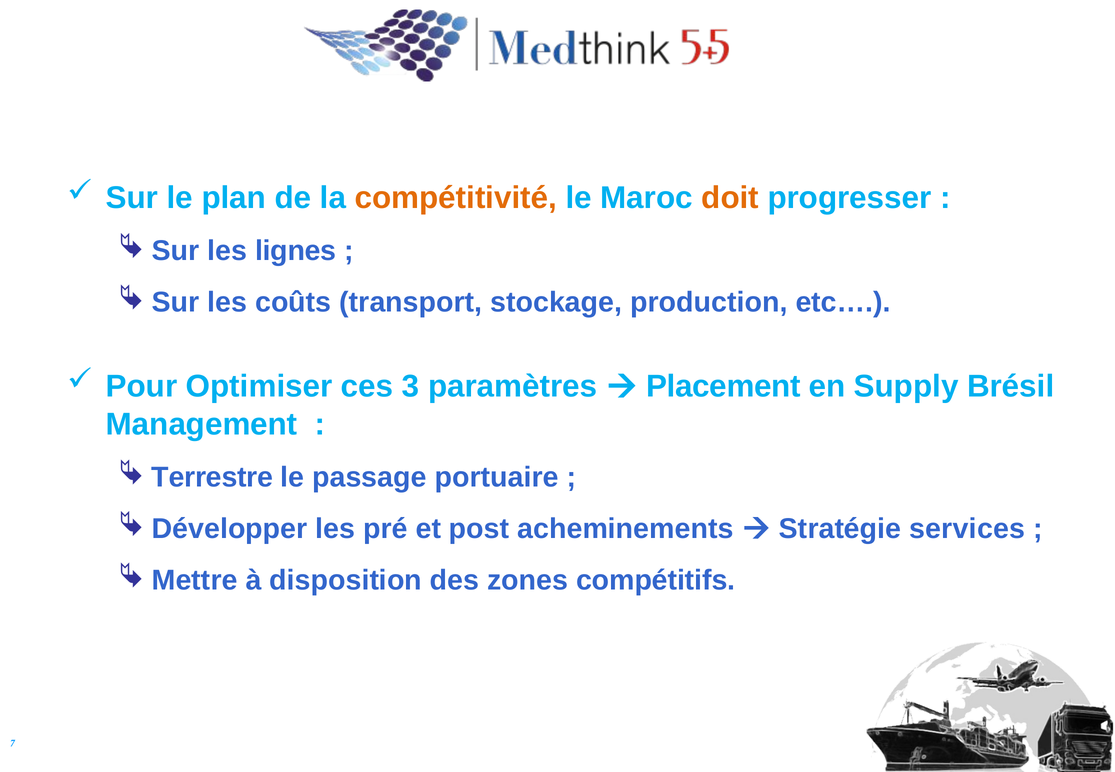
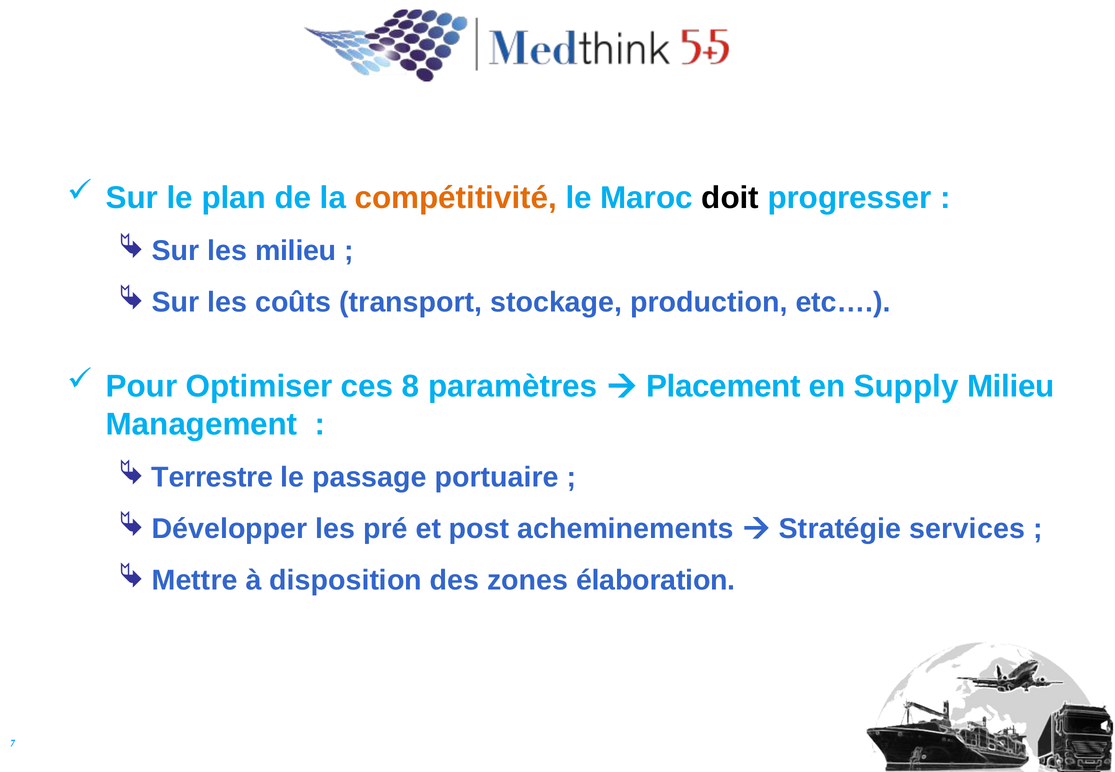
doit colour: orange -> black
les lignes: lignes -> milieu
3: 3 -> 8
Supply Brésil: Brésil -> Milieu
compétitifs: compétitifs -> élaboration
